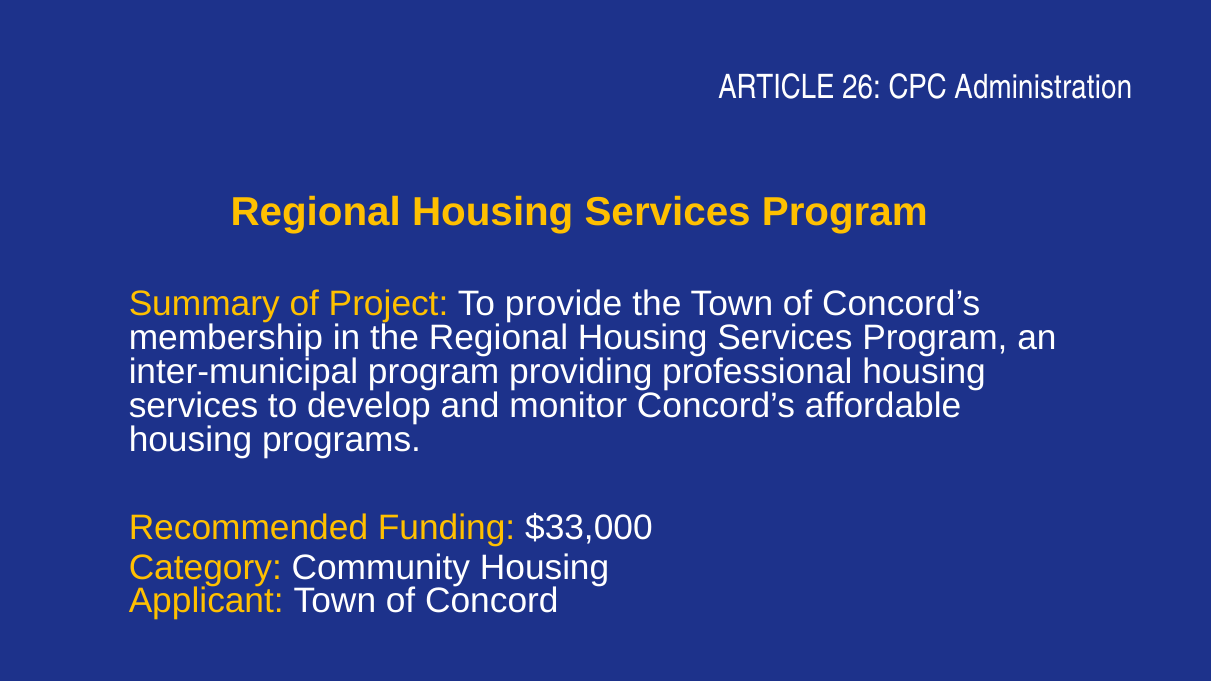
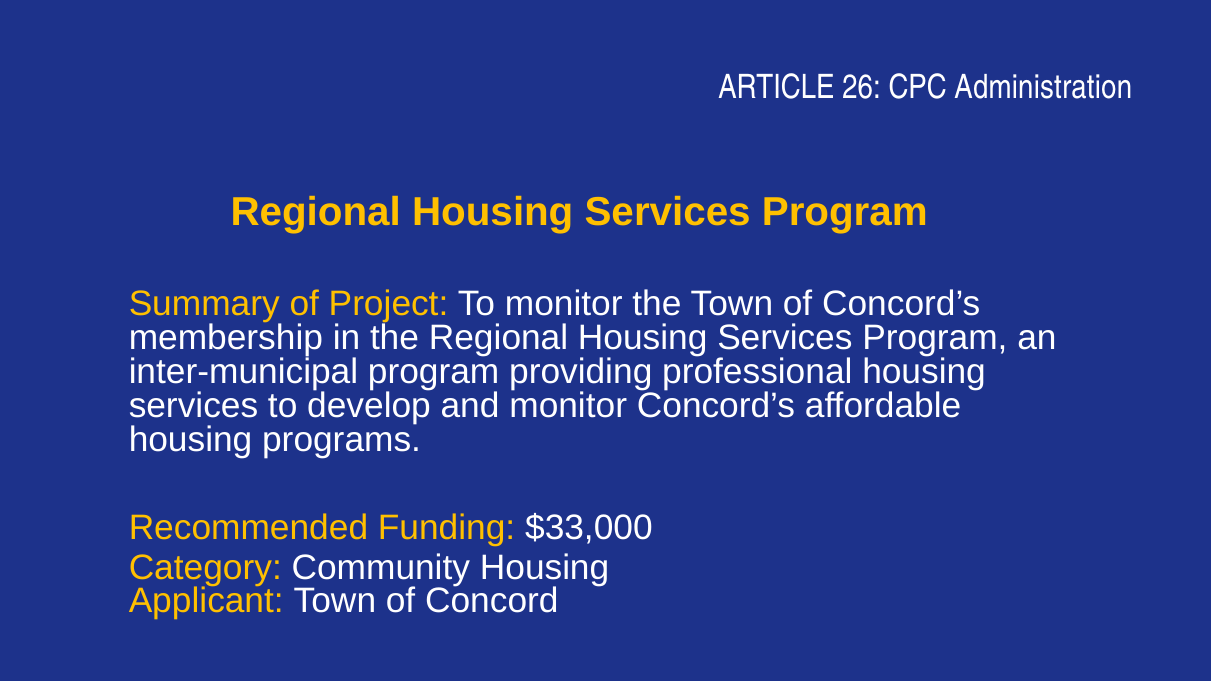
To provide: provide -> monitor
